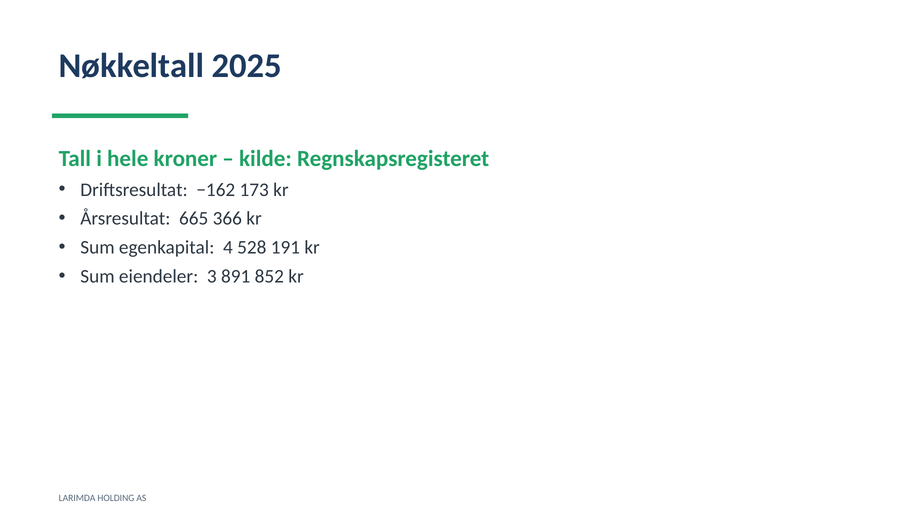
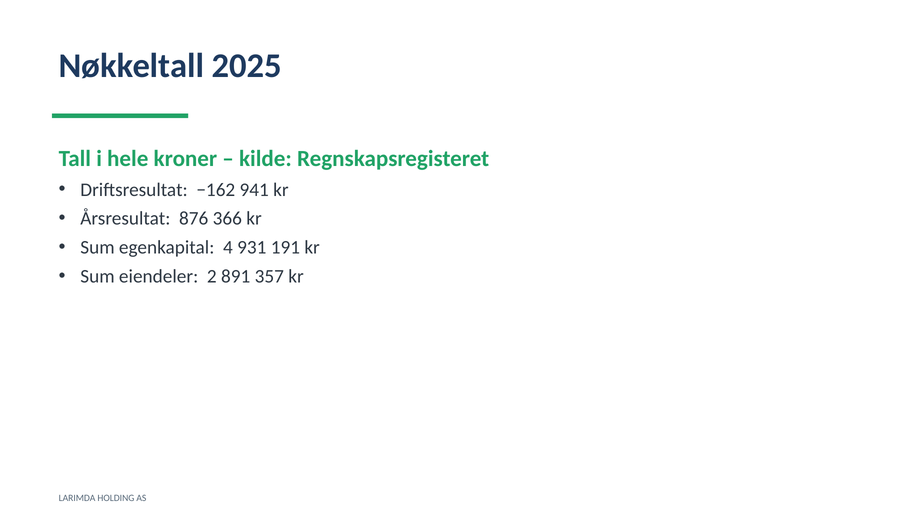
173: 173 -> 941
665: 665 -> 876
528: 528 -> 931
3: 3 -> 2
852: 852 -> 357
